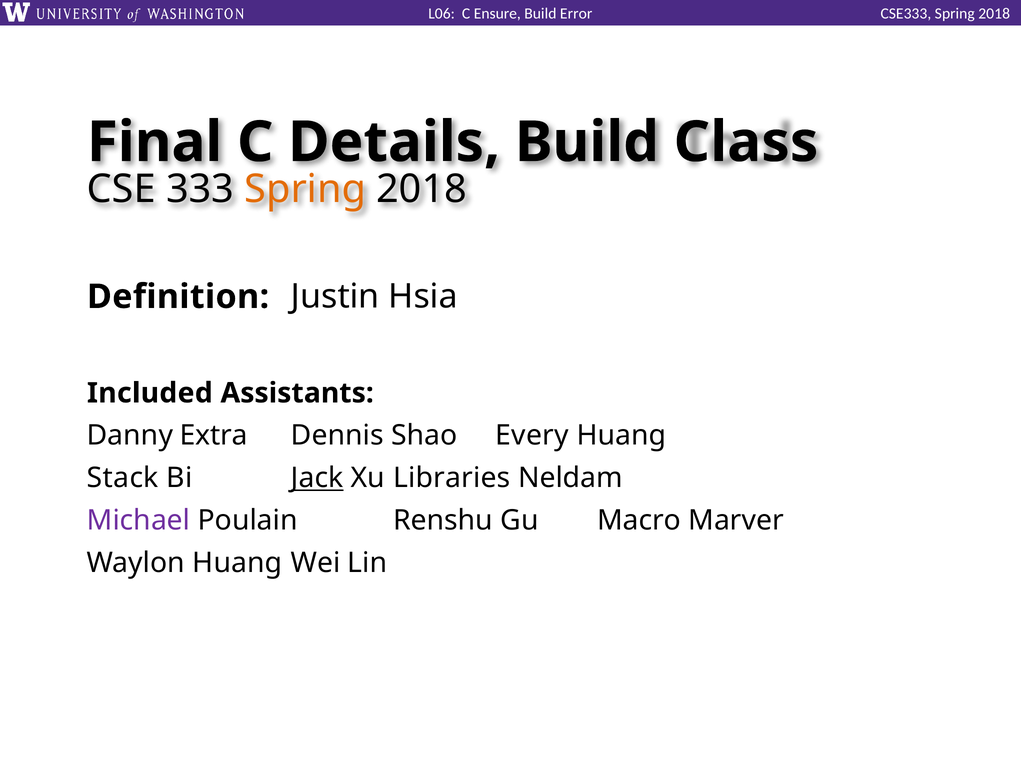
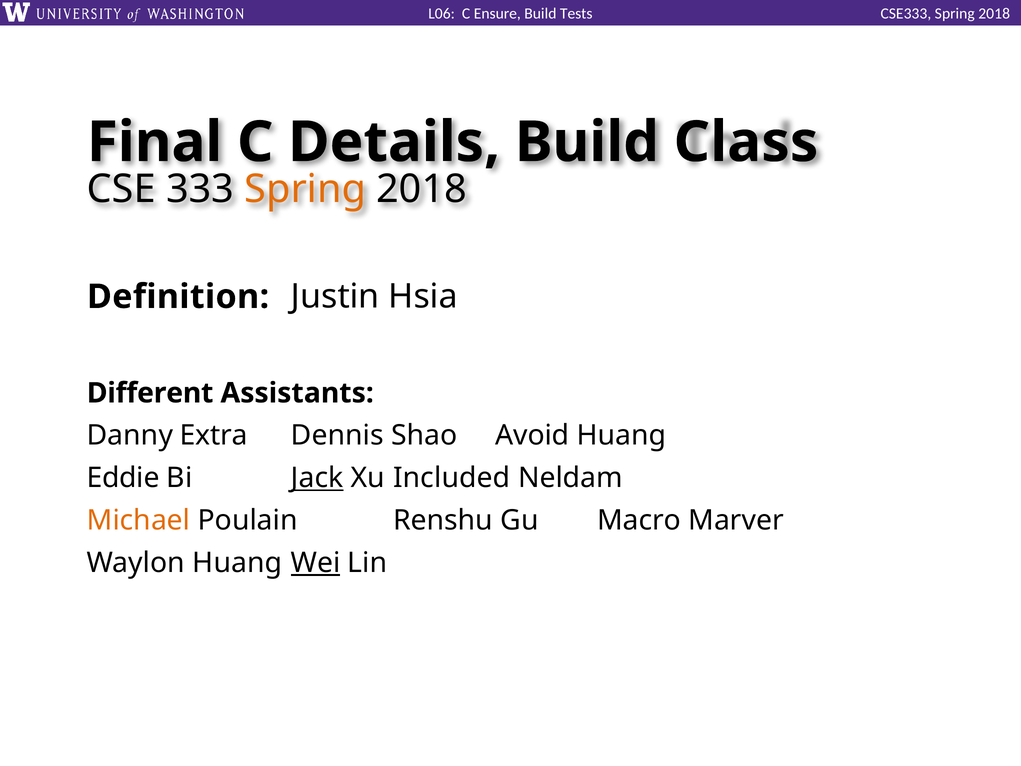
Error: Error -> Tests
Included: Included -> Different
Every: Every -> Avoid
Stack: Stack -> Eddie
Libraries: Libraries -> Included
Michael colour: purple -> orange
Wei underline: none -> present
